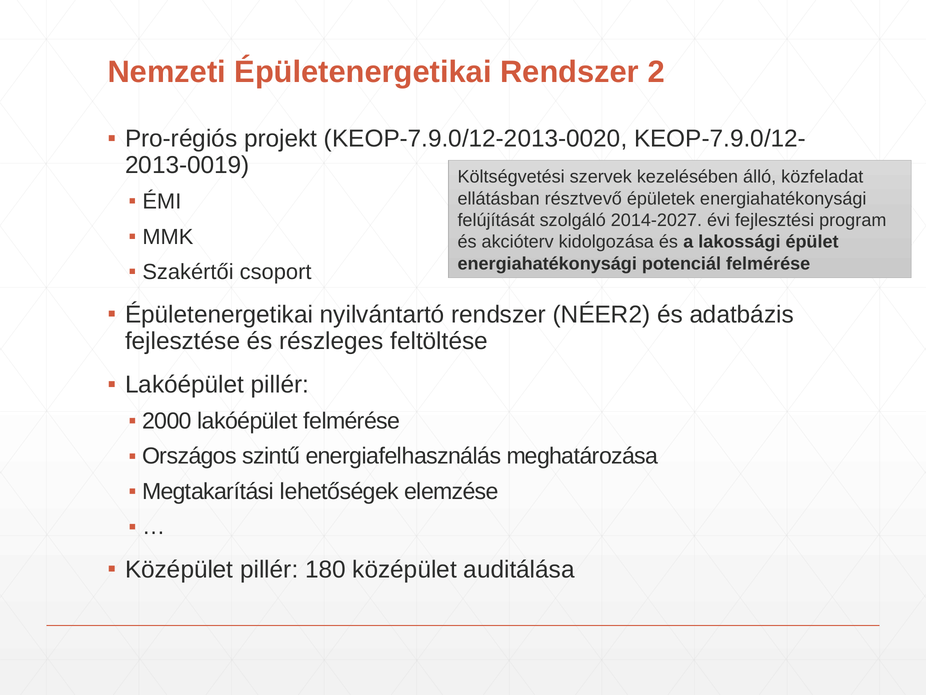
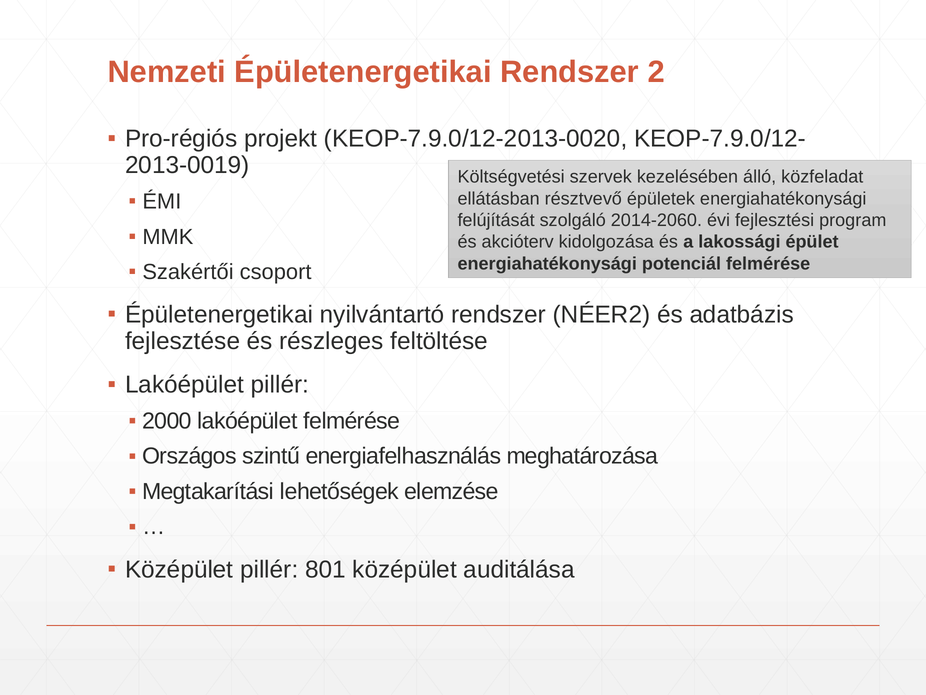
2014-2027: 2014-2027 -> 2014-2060
180: 180 -> 801
